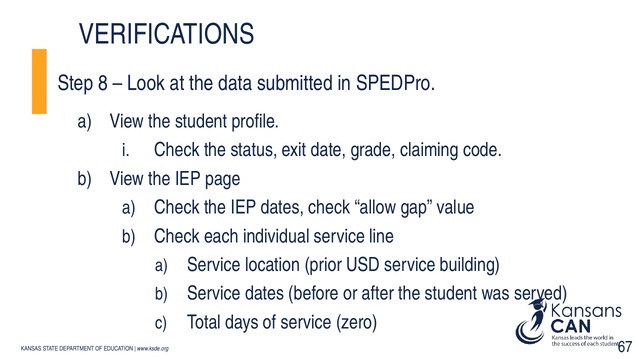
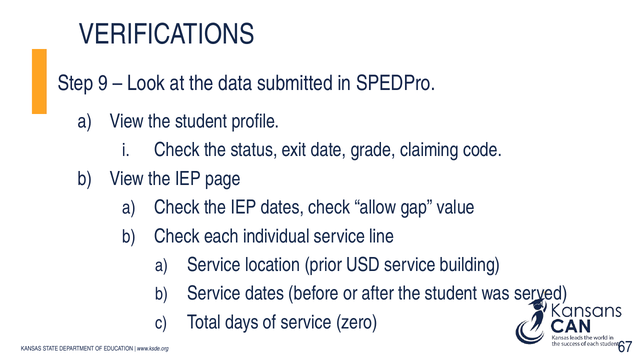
8: 8 -> 9
